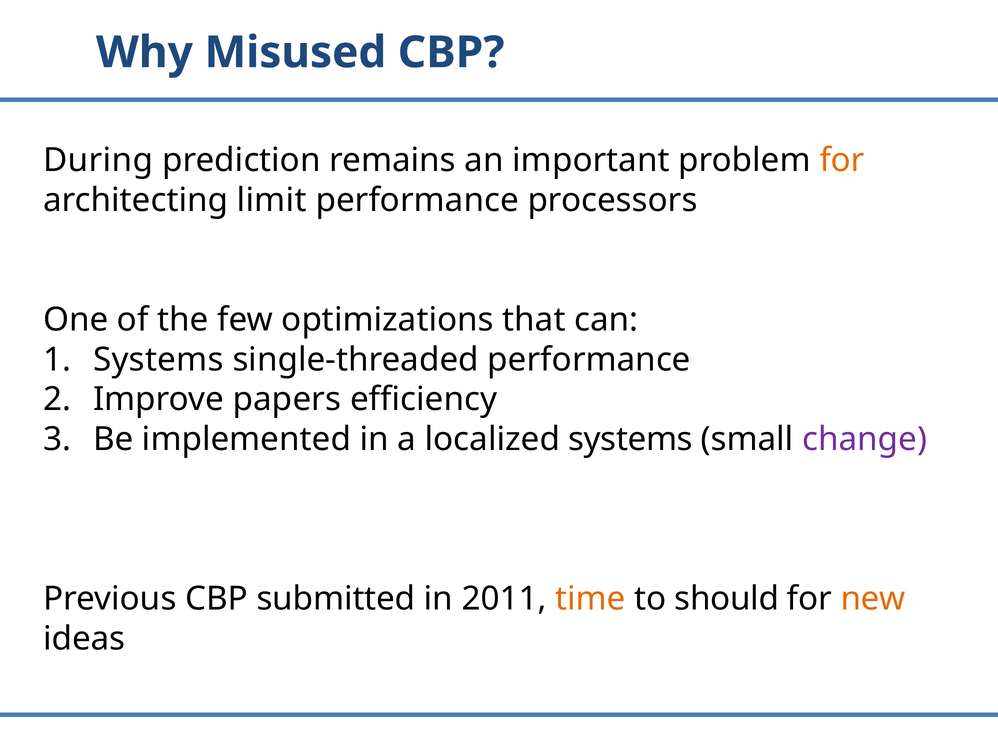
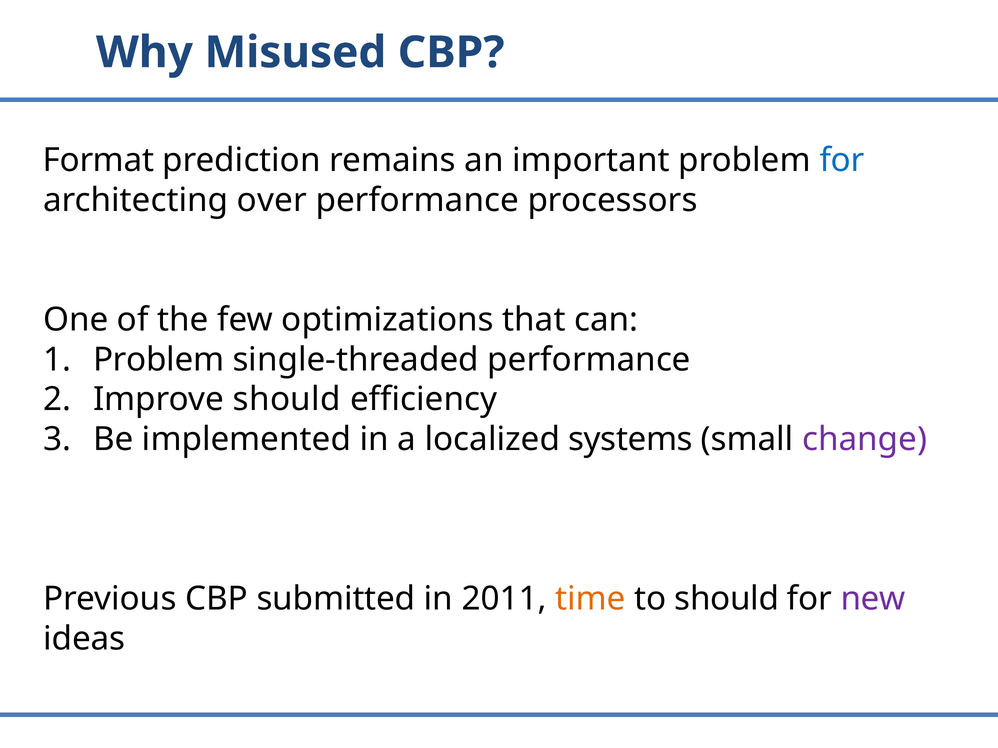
During: During -> Format
for at (842, 160) colour: orange -> blue
limit: limit -> over
Systems at (158, 360): Systems -> Problem
Improve papers: papers -> should
new colour: orange -> purple
